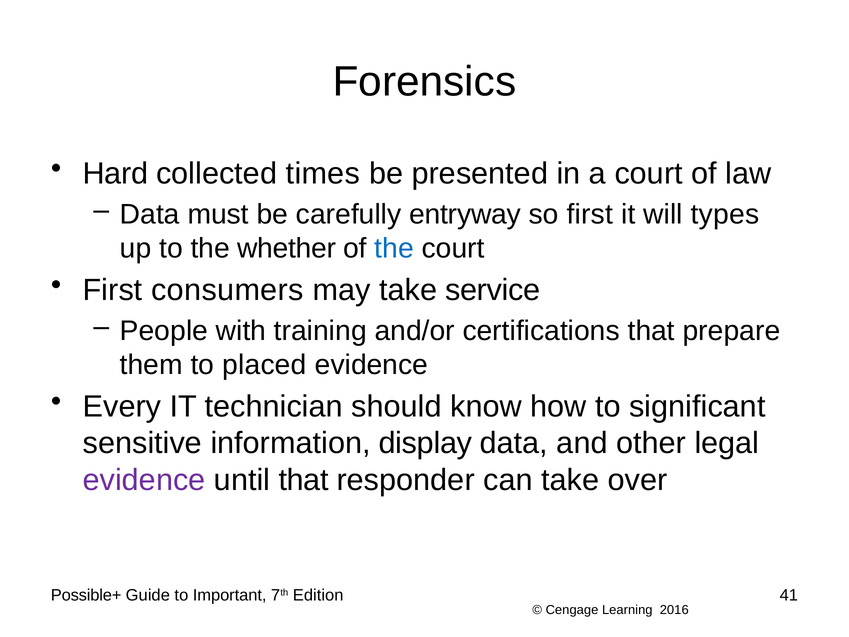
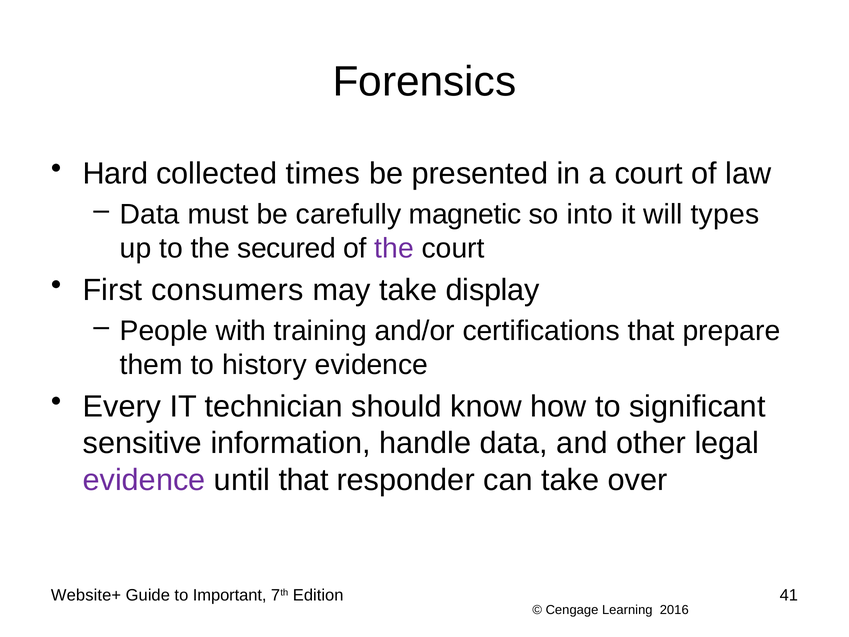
entryway: entryway -> magnetic
so first: first -> into
whether: whether -> secured
the at (394, 248) colour: blue -> purple
service: service -> display
placed: placed -> history
display: display -> handle
Possible+: Possible+ -> Website+
